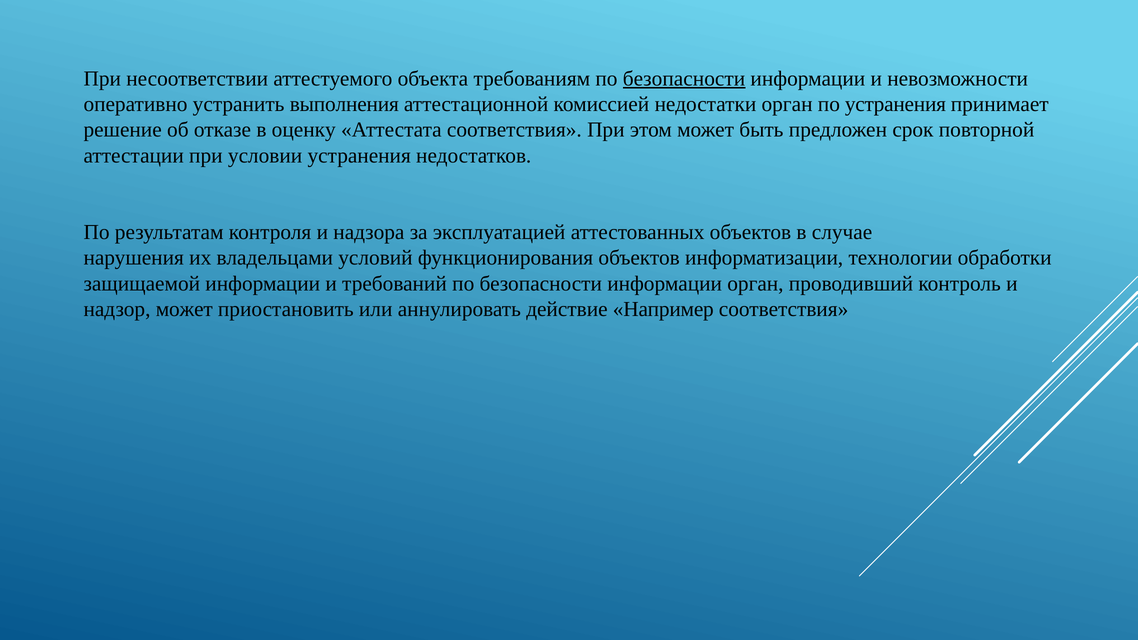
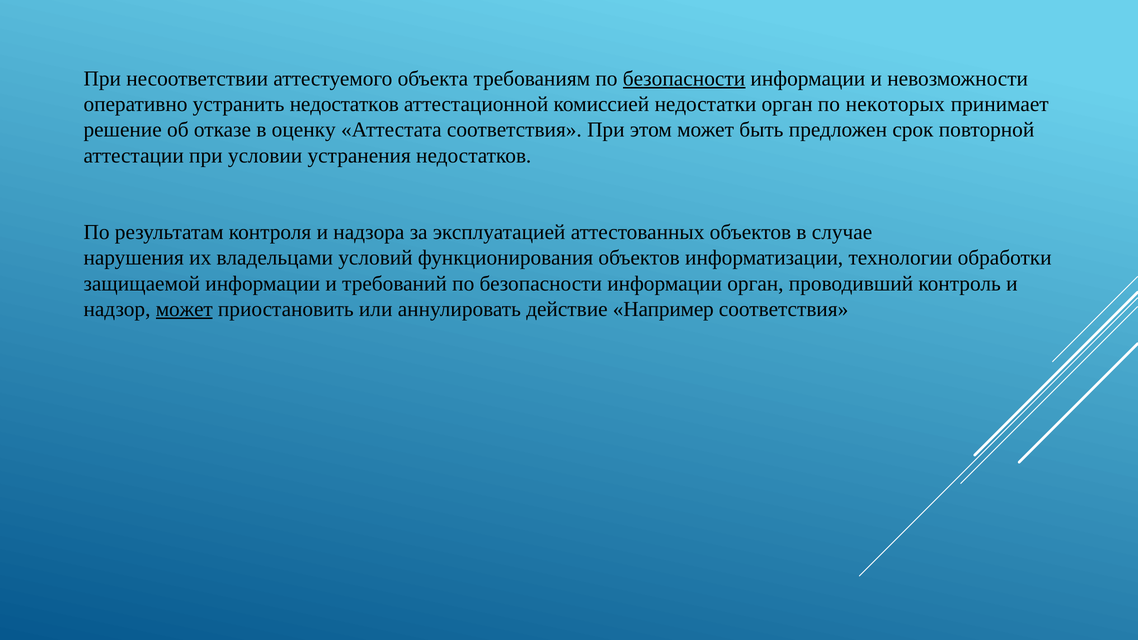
устранить выполнения: выполнения -> недостатков
по устранения: устранения -> некоторых
может at (184, 309) underline: none -> present
